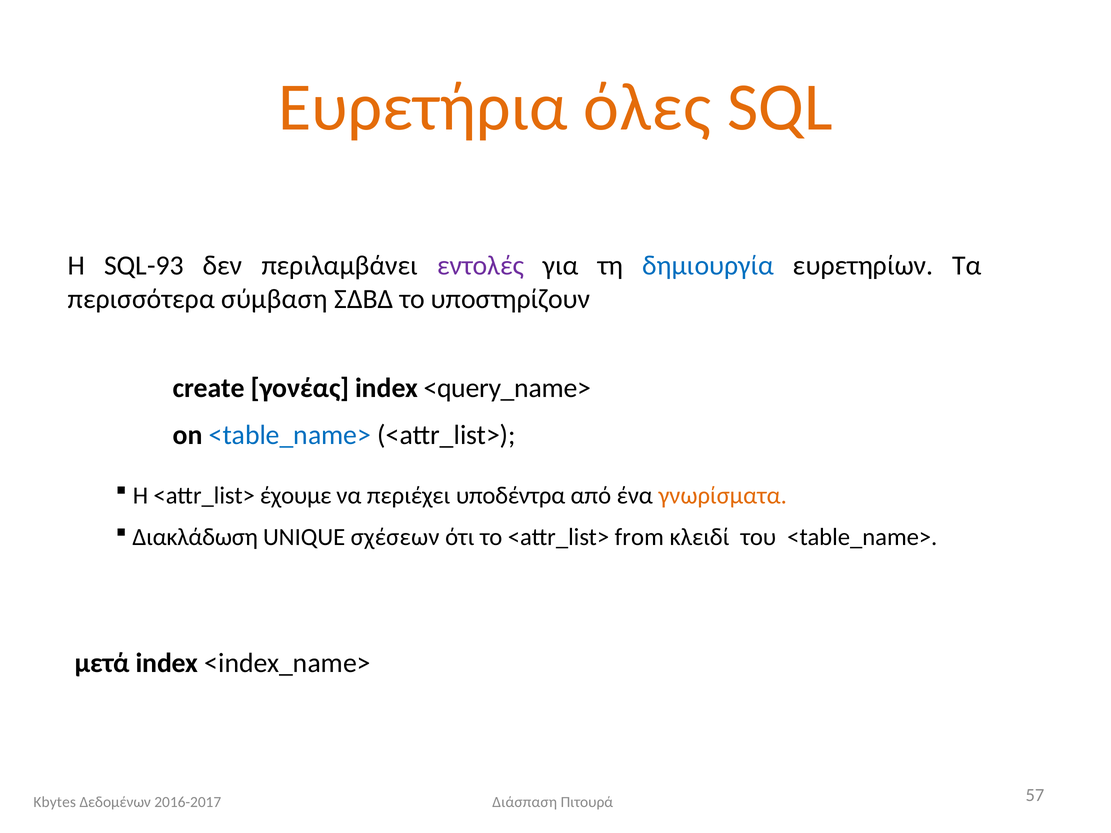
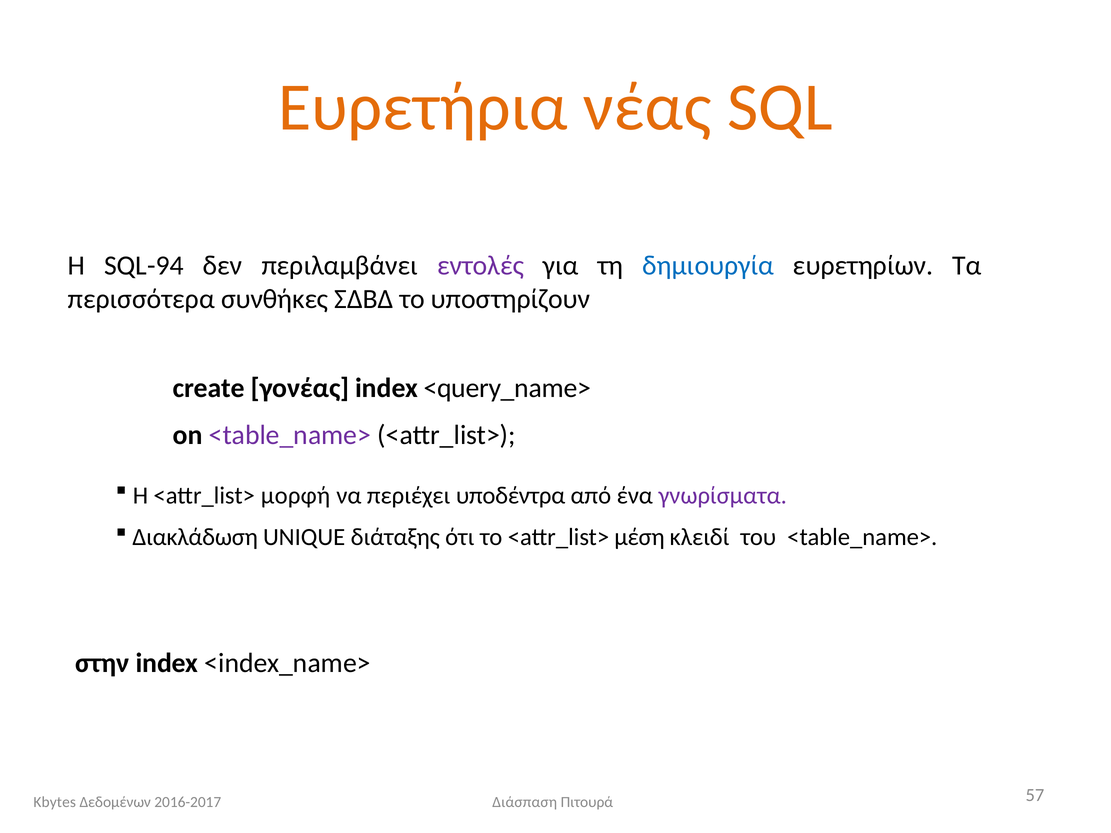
όλες: όλες -> νέας
SQL-93: SQL-93 -> SQL-94
σύμβαση: σύμβαση -> συνθήκες
<table_name> at (290, 435) colour: blue -> purple
έχουμε: έχουμε -> μορφή
γνωρίσματα colour: orange -> purple
σχέσεων: σχέσεων -> διάταξης
from: from -> μέση
μετά: μετά -> στην
